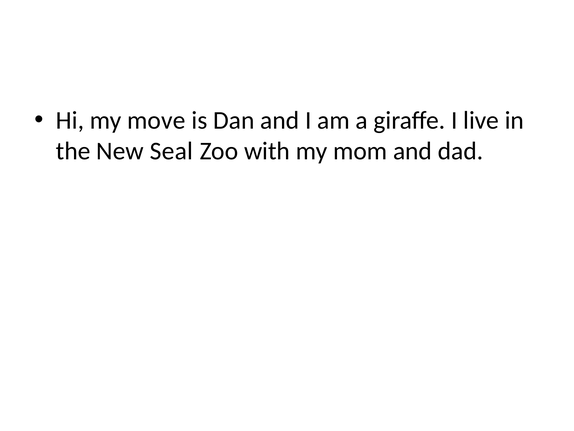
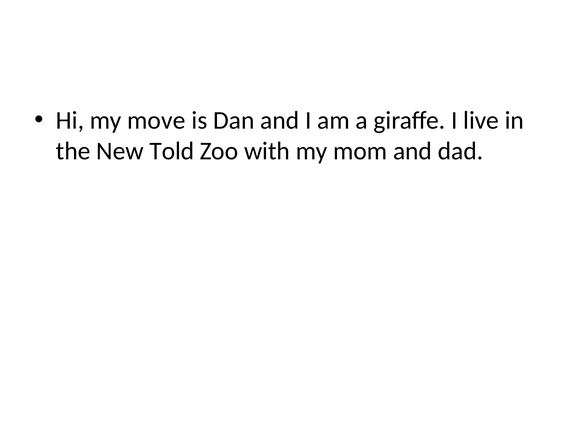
Seal: Seal -> Told
